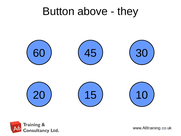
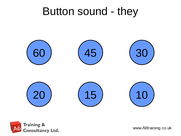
above: above -> sound
